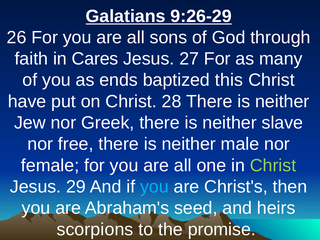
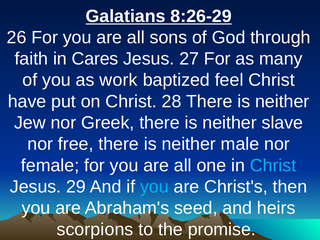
9:26-29: 9:26-29 -> 8:26-29
ends: ends -> work
this: this -> feel
Christ at (273, 165) colour: light green -> light blue
